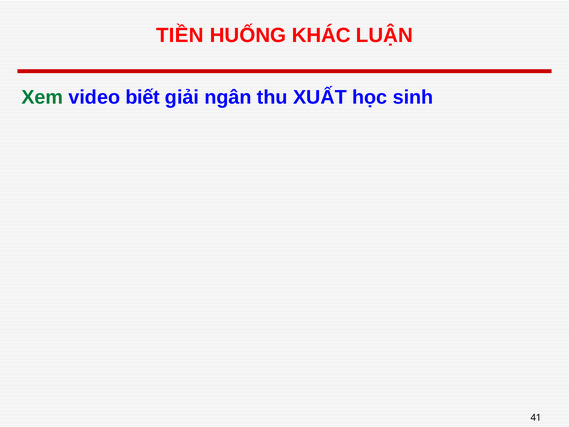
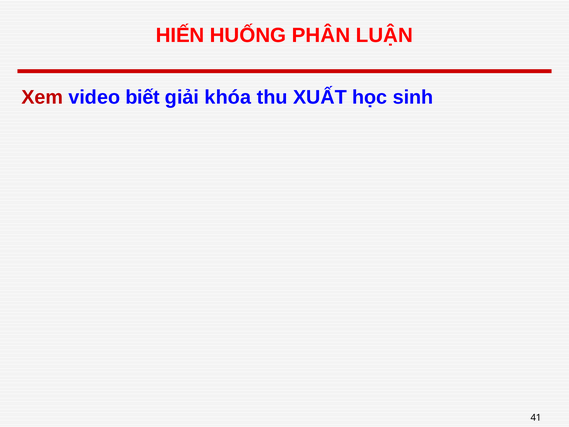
TIỀN: TIỀN -> HIẾN
KHÁC: KHÁC -> PHÂN
Xem colour: green -> red
ngân: ngân -> khóa
